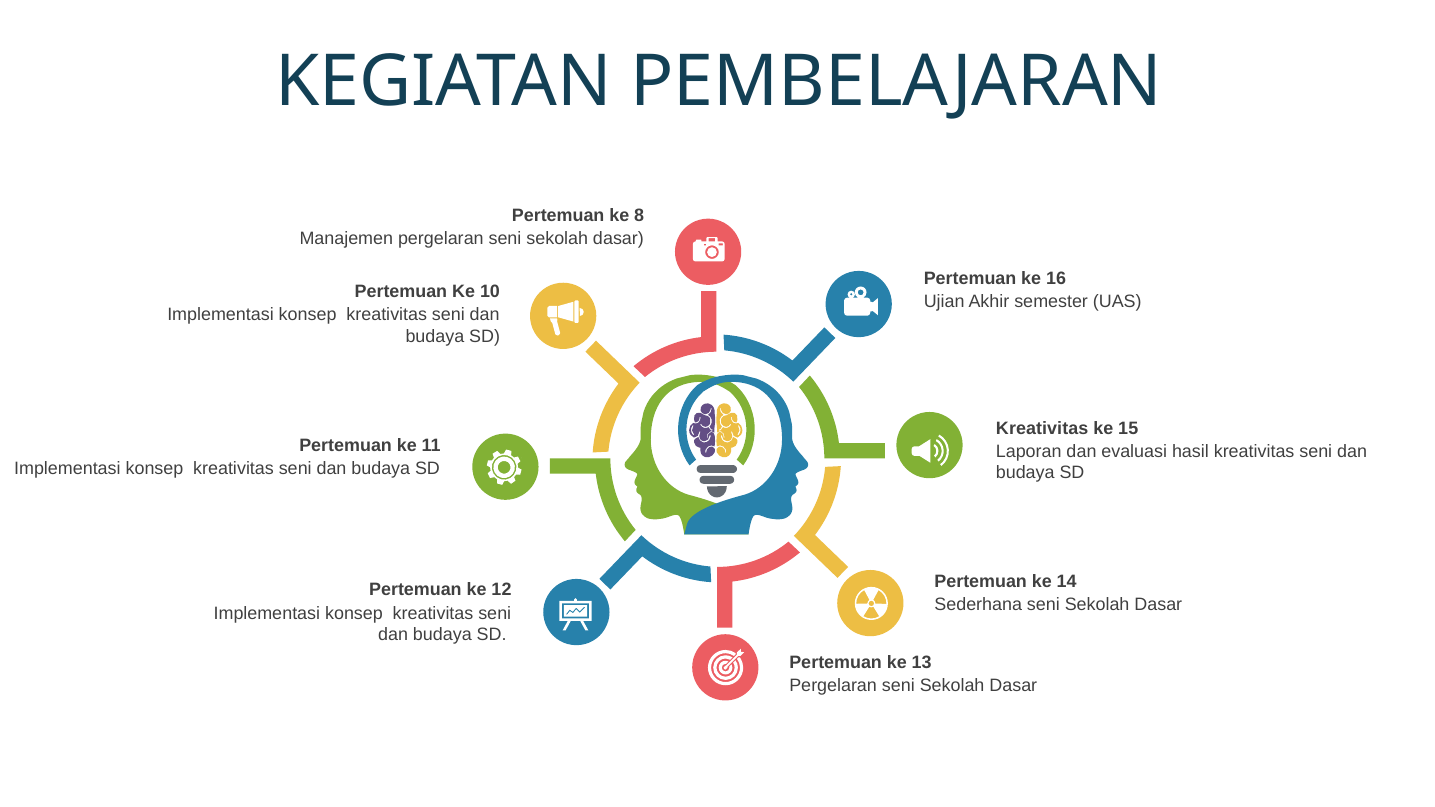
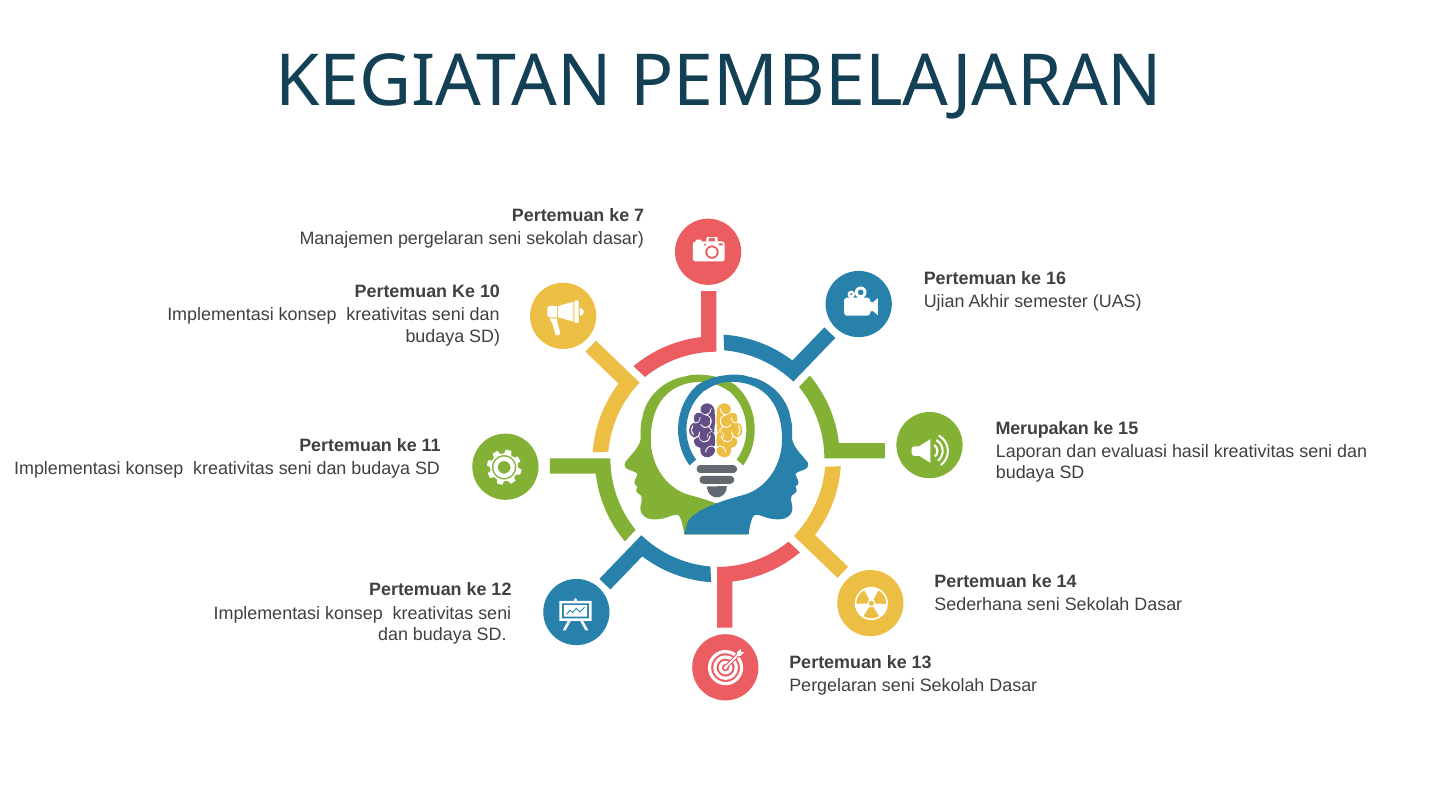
8: 8 -> 7
Kreativitas at (1042, 428): Kreativitas -> Merupakan
